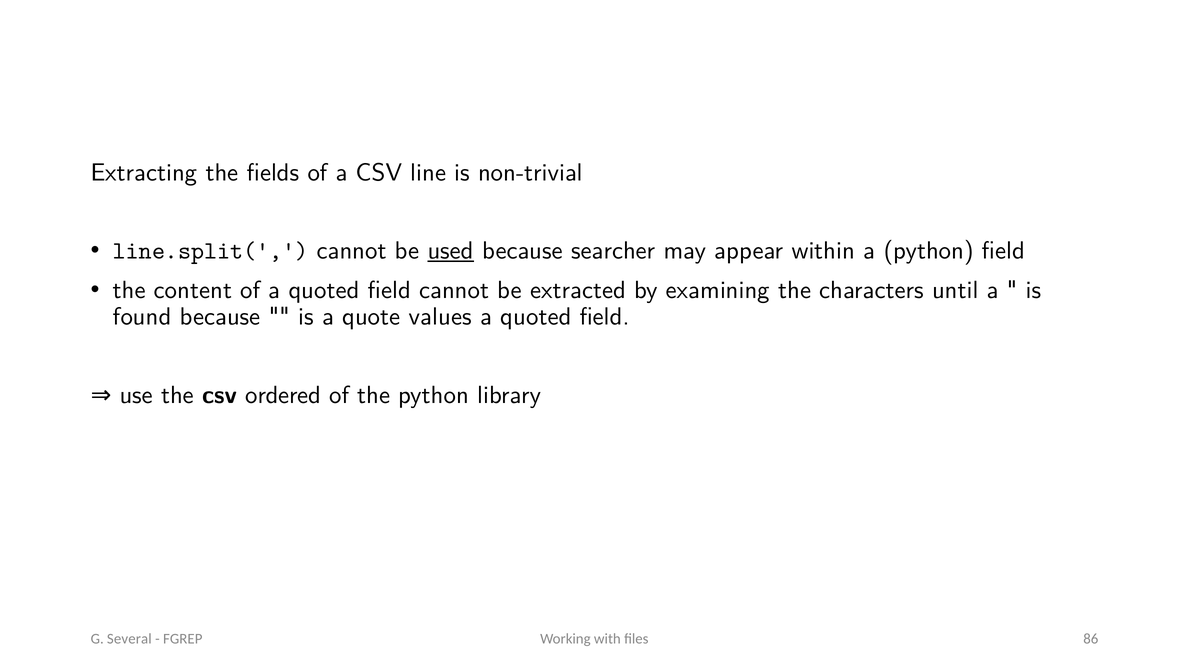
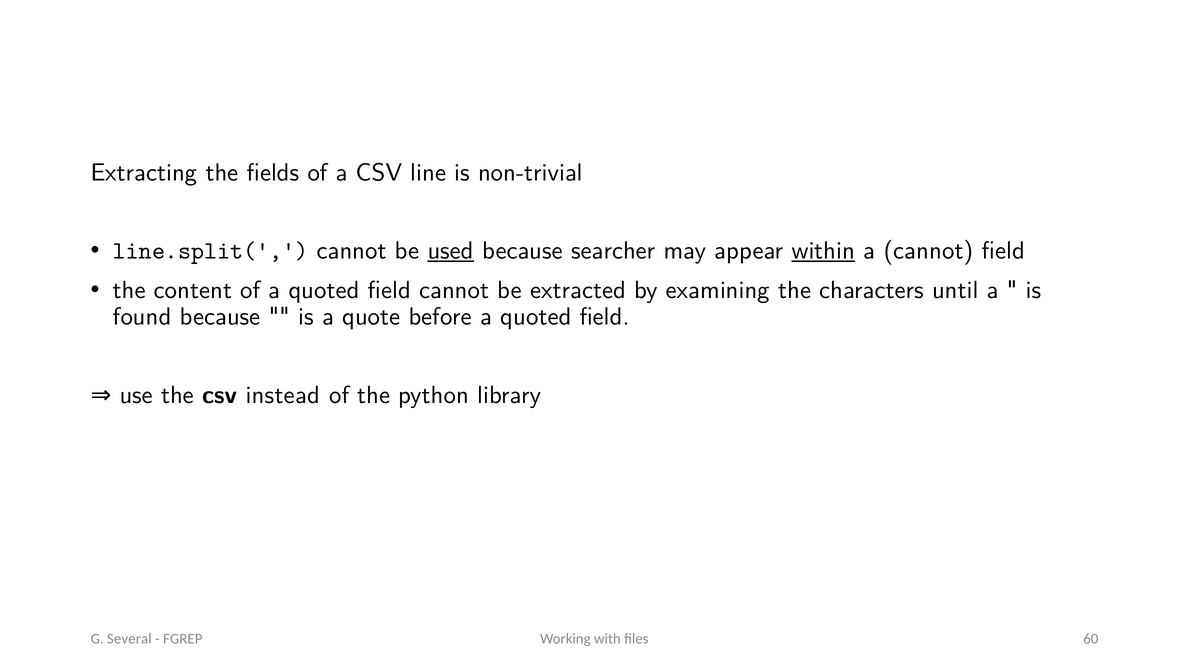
within underline: none -> present
a python: python -> cannot
values: values -> before
ordered: ordered -> instead
86: 86 -> 60
